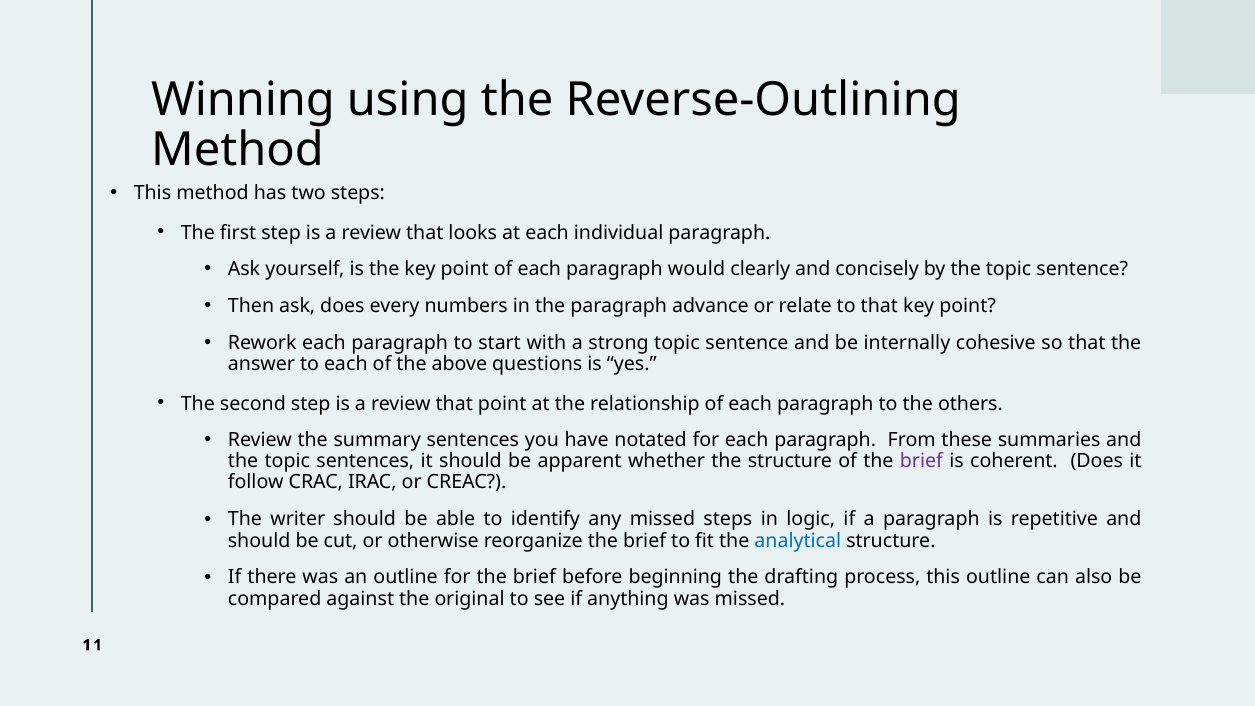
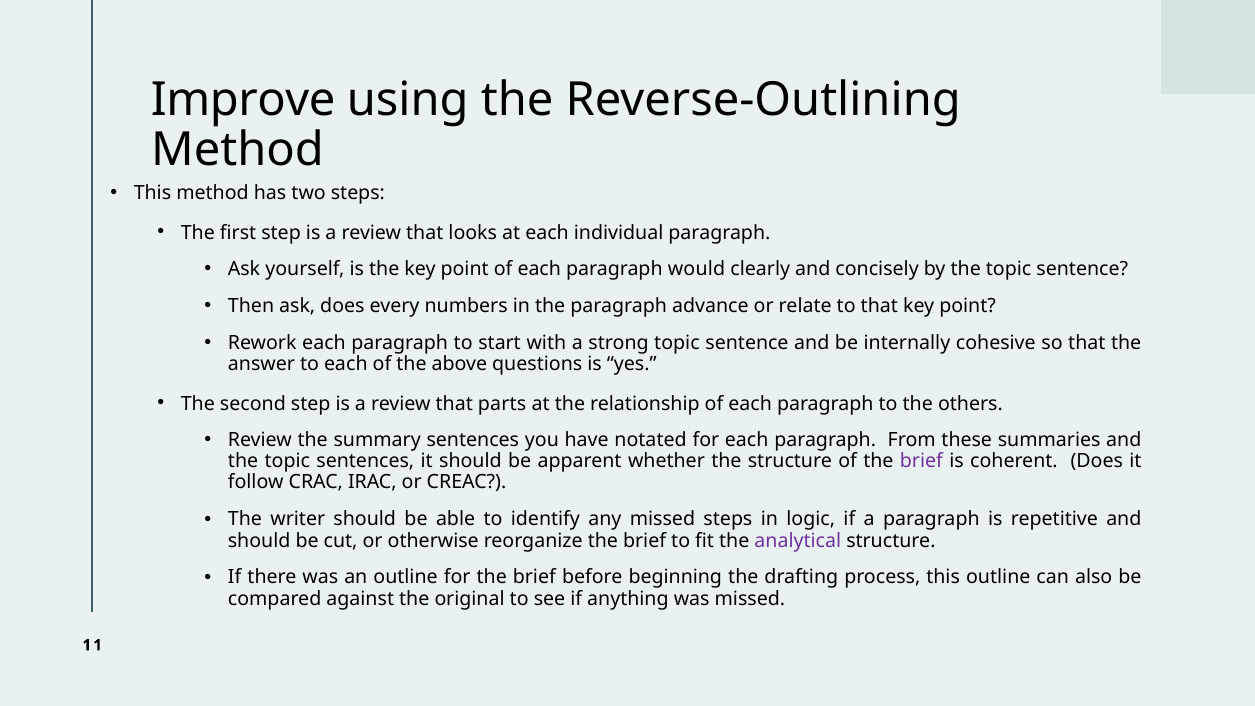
Winning: Winning -> Improve
that point: point -> parts
analytical colour: blue -> purple
